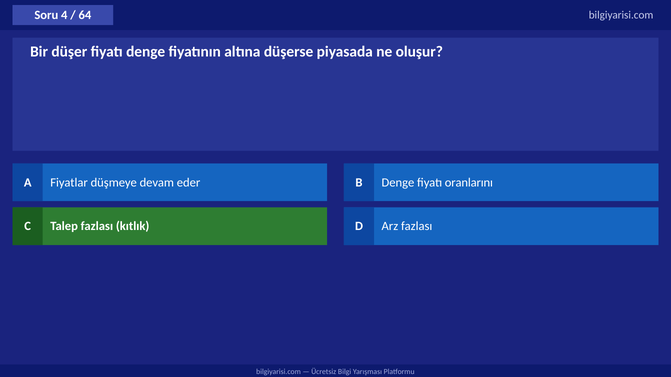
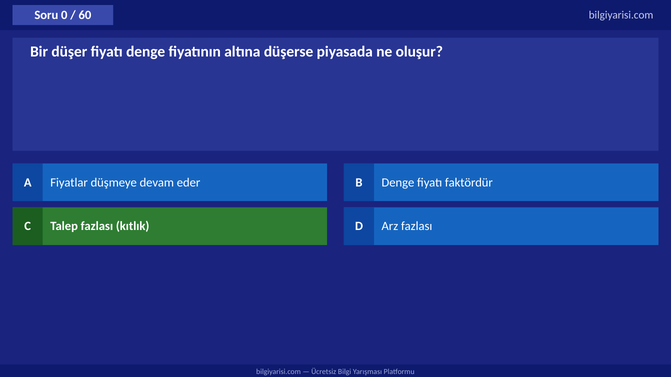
4: 4 -> 0
64: 64 -> 60
oranlarını: oranlarını -> faktördür
